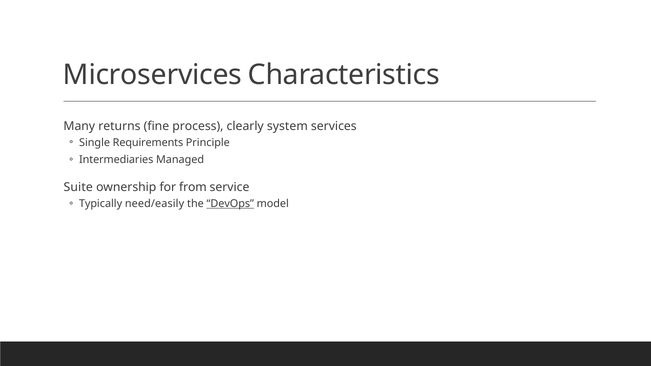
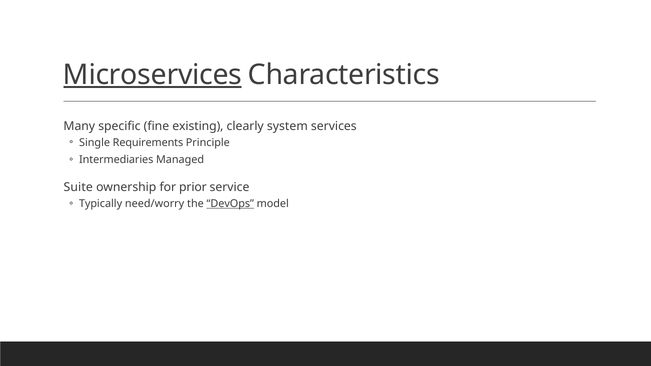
Microservices underline: none -> present
returns: returns -> specific
process: process -> existing
from: from -> prior
need/easily: need/easily -> need/worry
